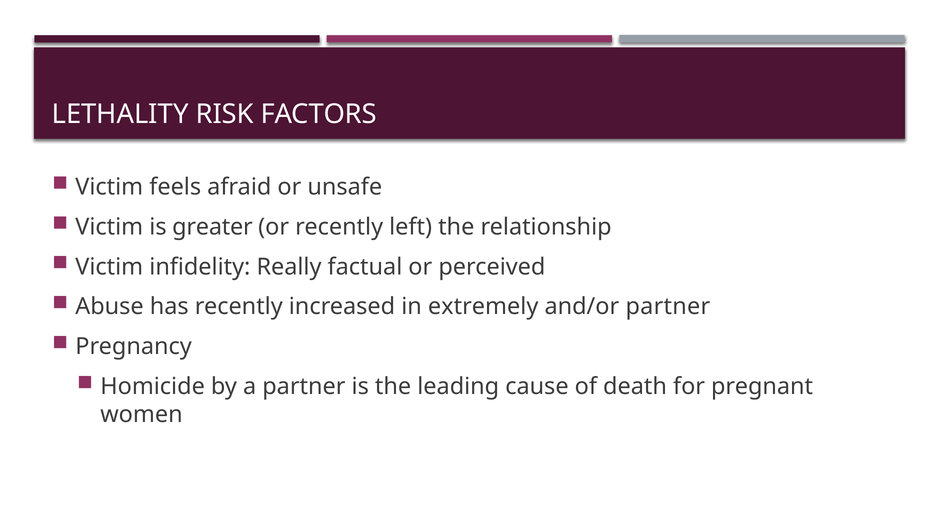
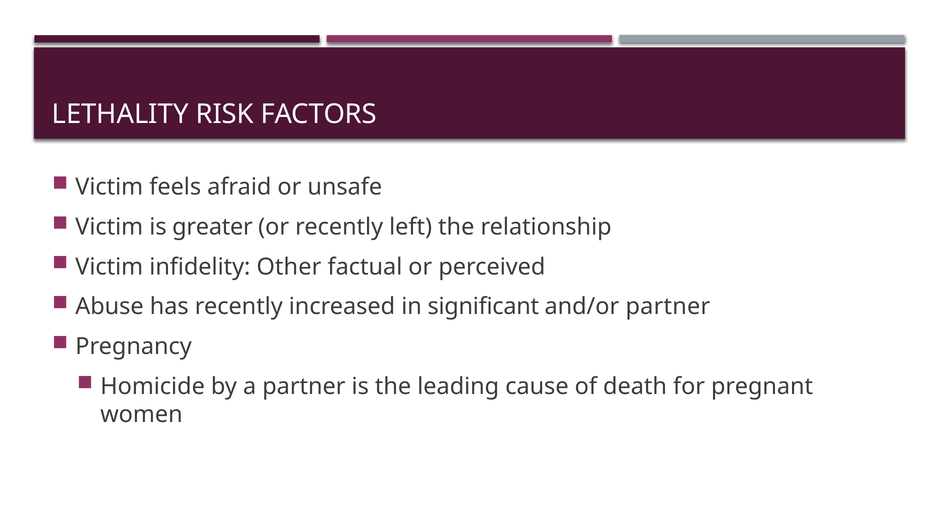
Really: Really -> Other
extremely: extremely -> significant
